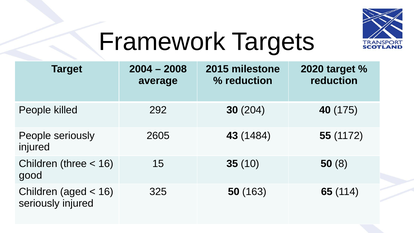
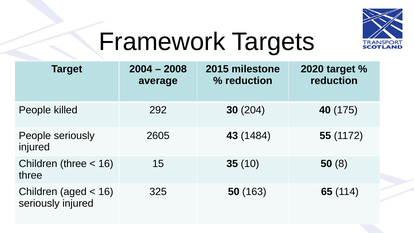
good at (31, 175): good -> three
